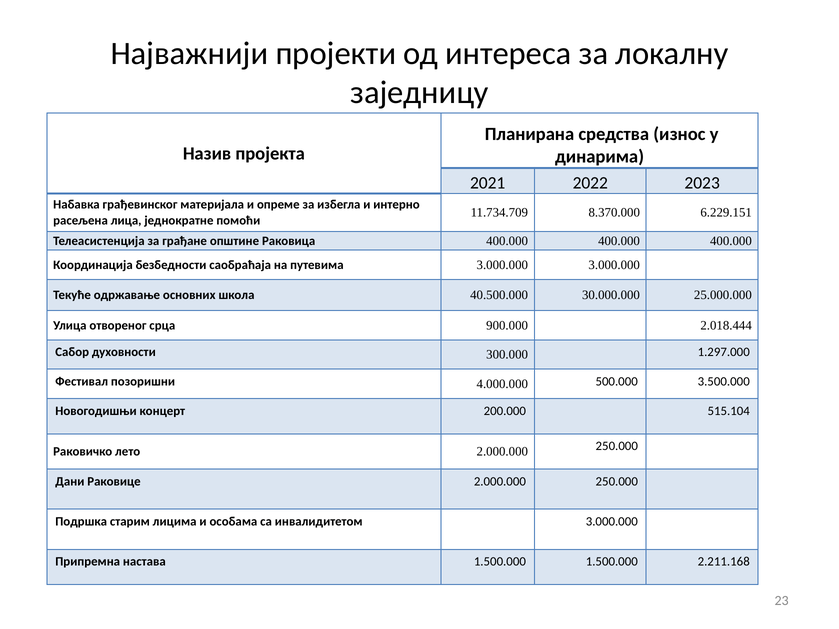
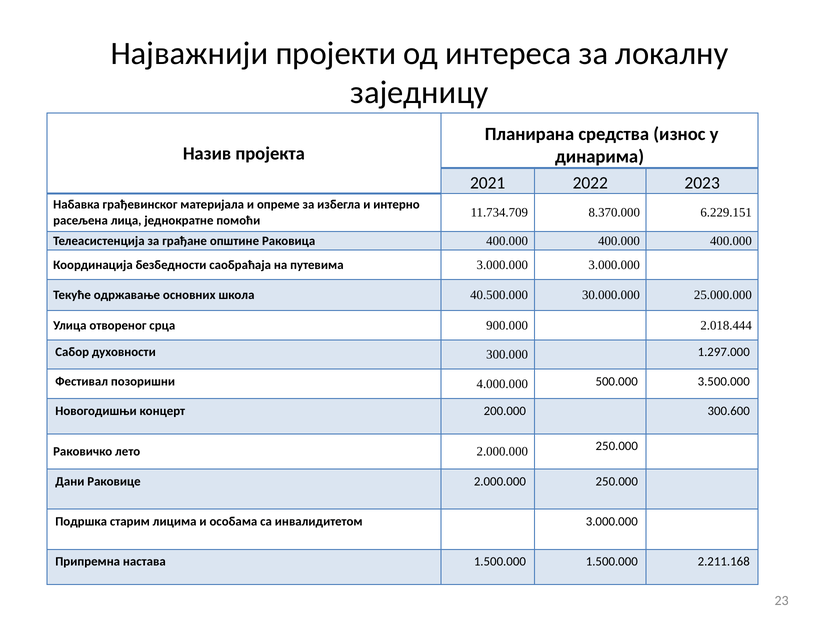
515.104: 515.104 -> 300.600
